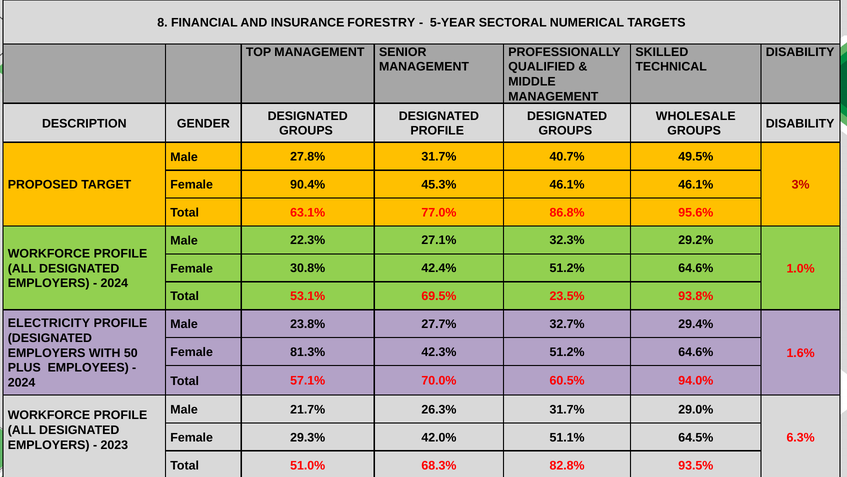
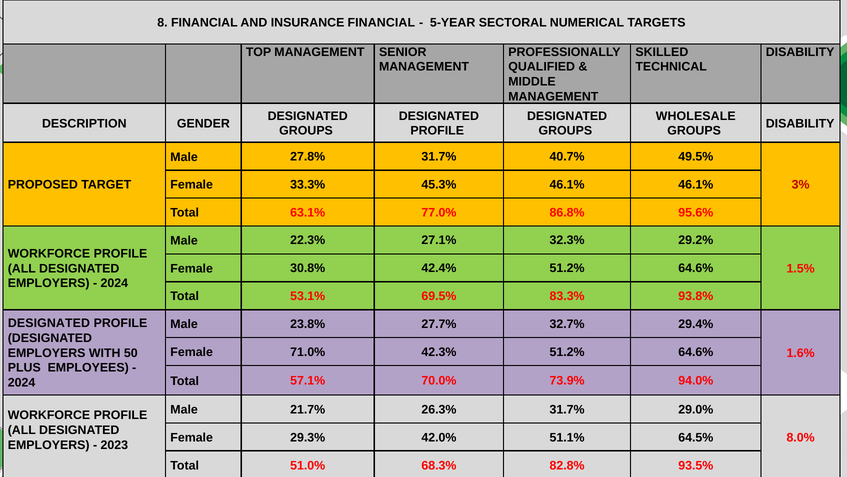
INSURANCE FORESTRY: FORESTRY -> FINANCIAL
90.4%: 90.4% -> 33.3%
1.0%: 1.0% -> 1.5%
23.5%: 23.5% -> 83.3%
ELECTRICITY at (49, 323): ELECTRICITY -> DESIGNATED
81.3%: 81.3% -> 71.0%
60.5%: 60.5% -> 73.9%
6.3%: 6.3% -> 8.0%
